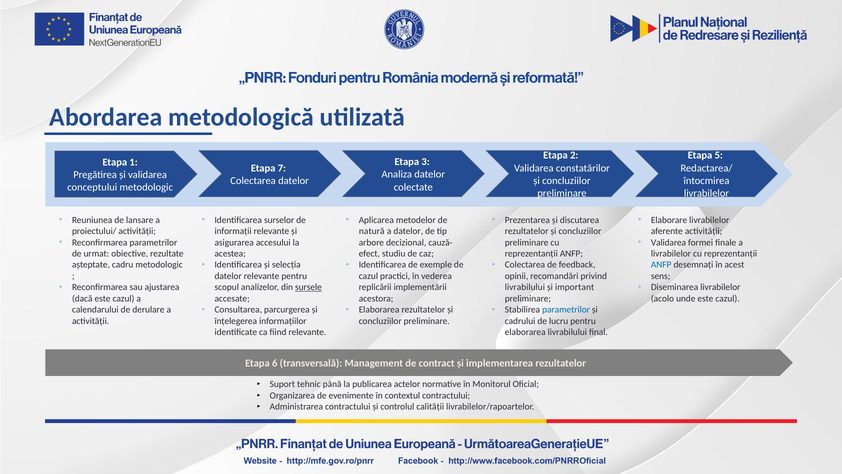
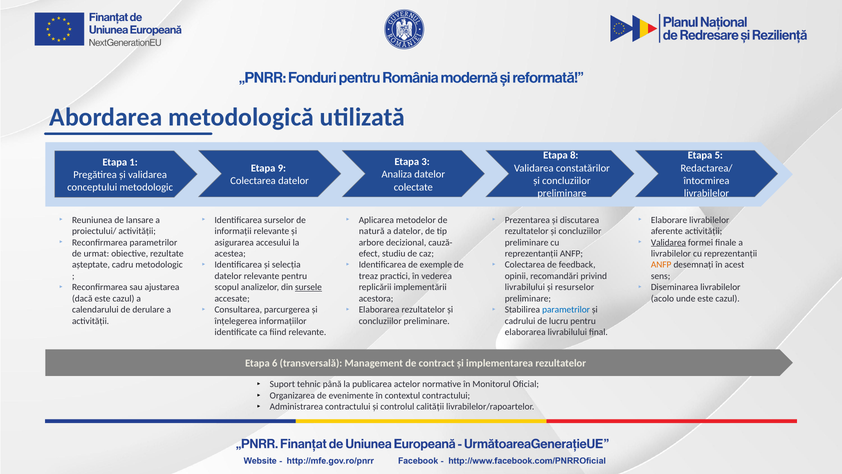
2: 2 -> 8
7: 7 -> 9
Validarea at (669, 242) underline: none -> present
ANFP at (661, 265) colour: blue -> orange
cazul at (368, 276): cazul -> treaz
important: important -> resurselor
